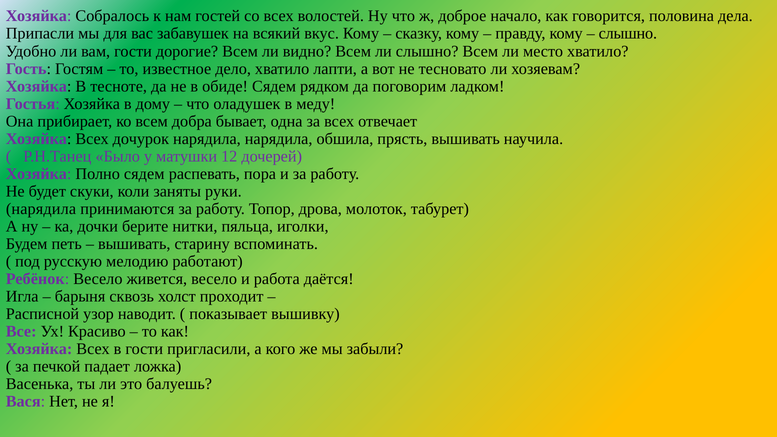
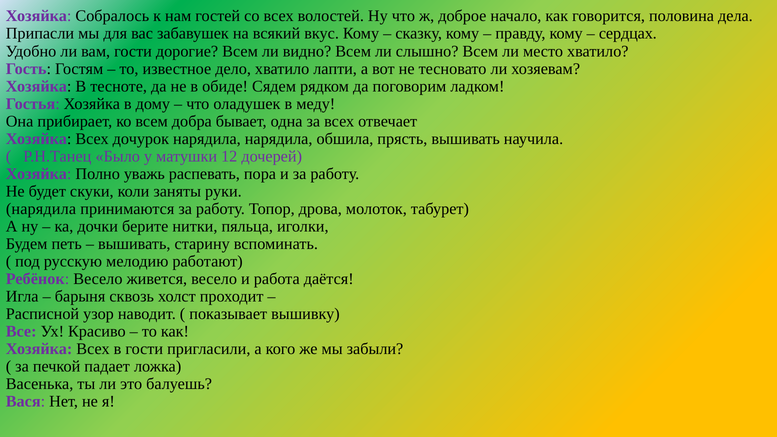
слышно at (628, 34): слышно -> сердцах
Полно сядем: сядем -> уважь
